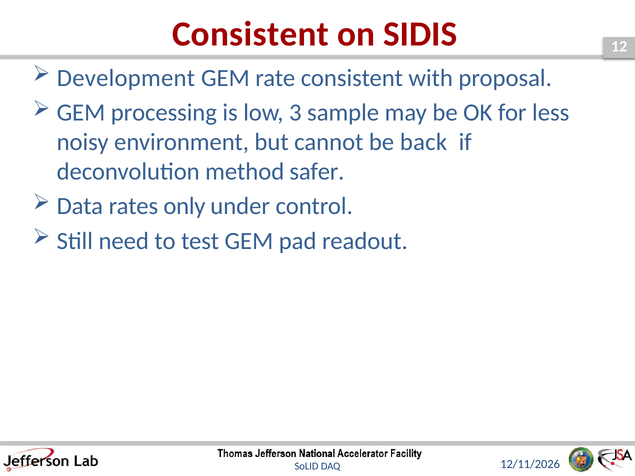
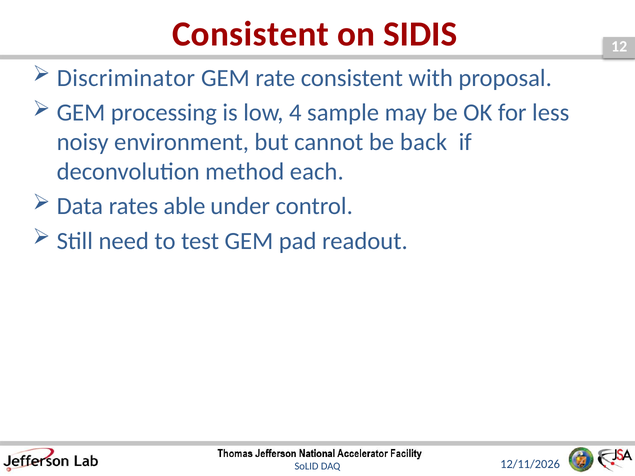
Development: Development -> Discriminator
3: 3 -> 4
safer: safer -> each
only: only -> able
